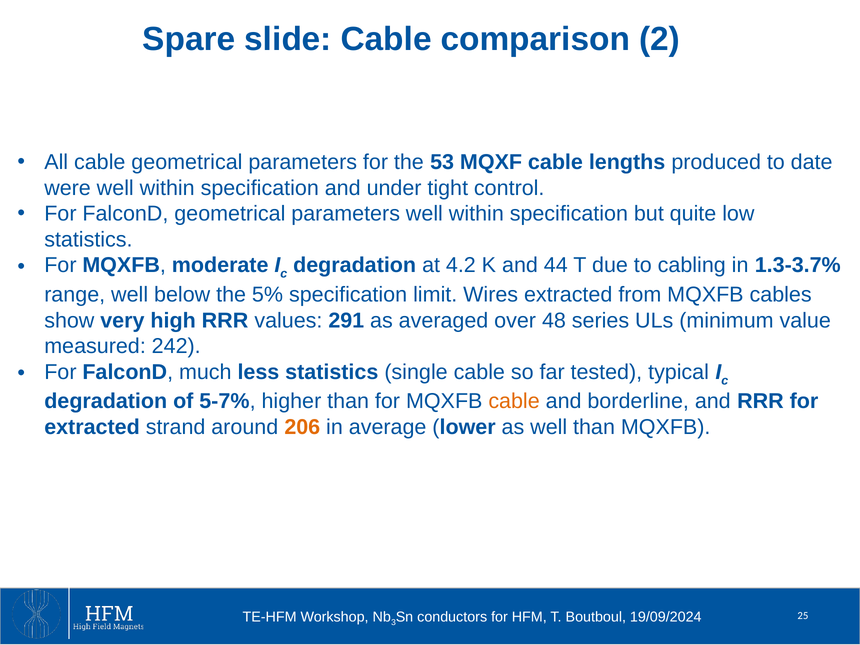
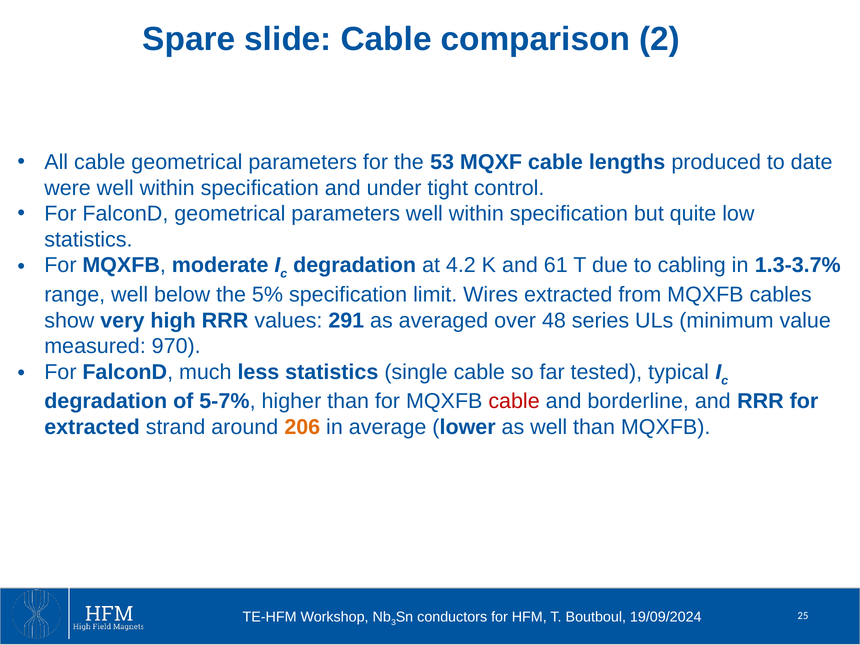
44: 44 -> 61
242: 242 -> 970
cable at (514, 401) colour: orange -> red
